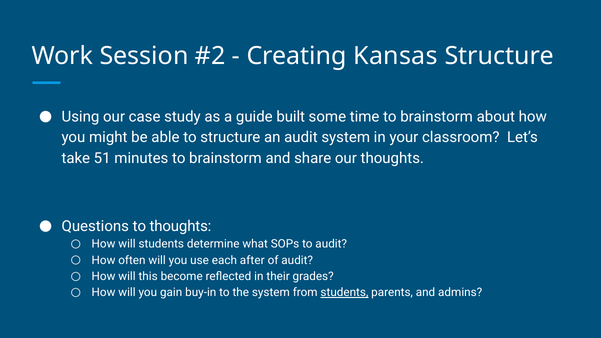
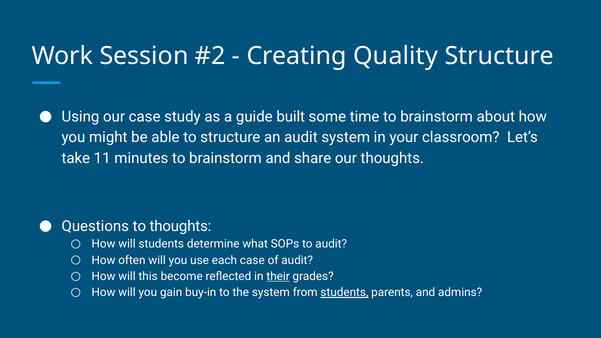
Kansas: Kansas -> Quality
51: 51 -> 11
each after: after -> case
their underline: none -> present
